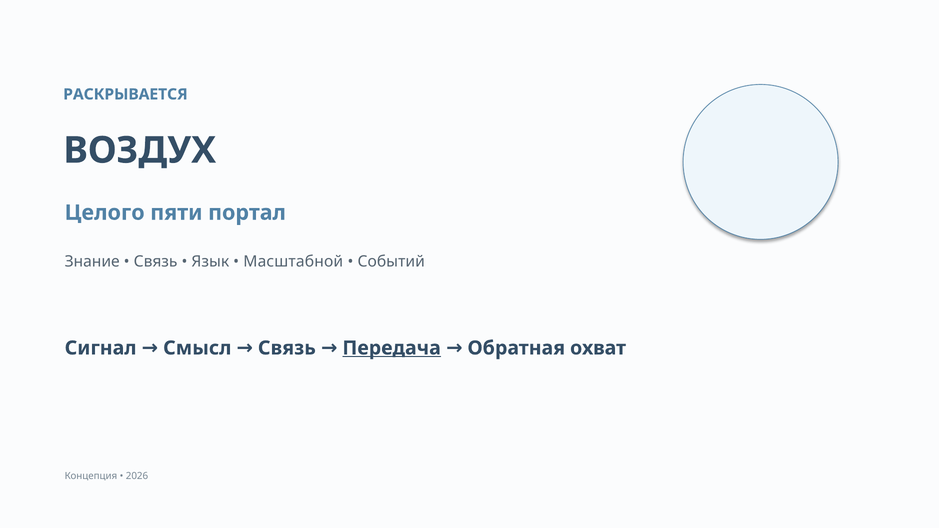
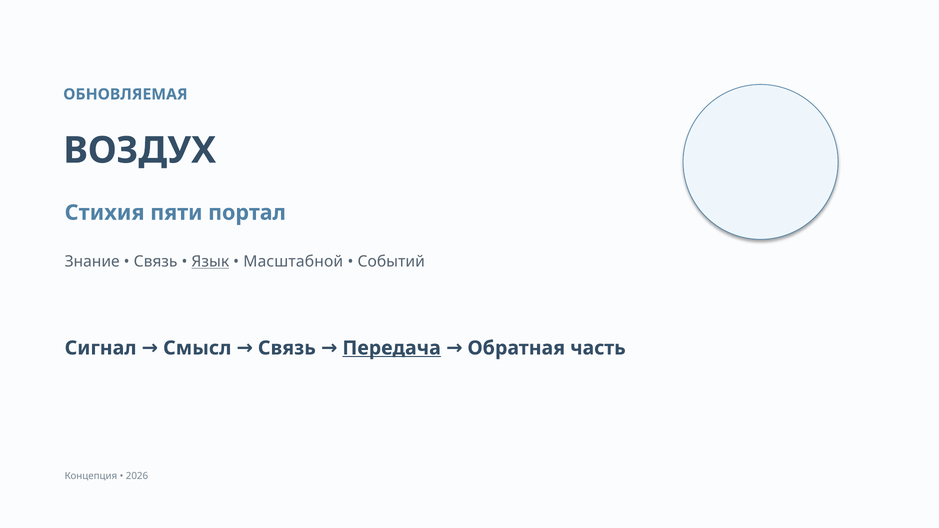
РАСКРЫВАЕТСЯ: РАСКРЫВАЕТСЯ -> ОБНОВЛЯЕМАЯ
Целого: Целого -> Стихия
Язык underline: none -> present
охват: охват -> часть
